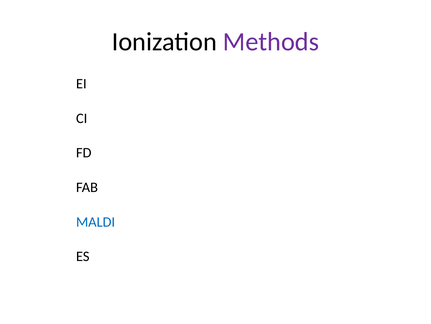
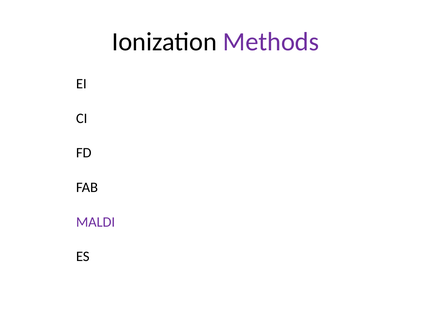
MALDI colour: blue -> purple
